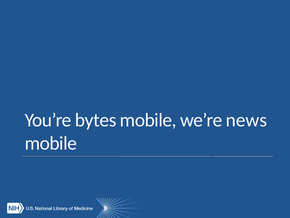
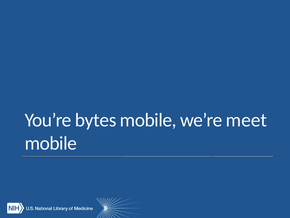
news: news -> meet
